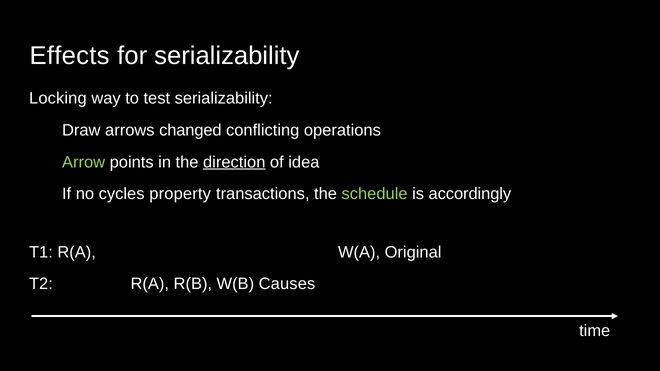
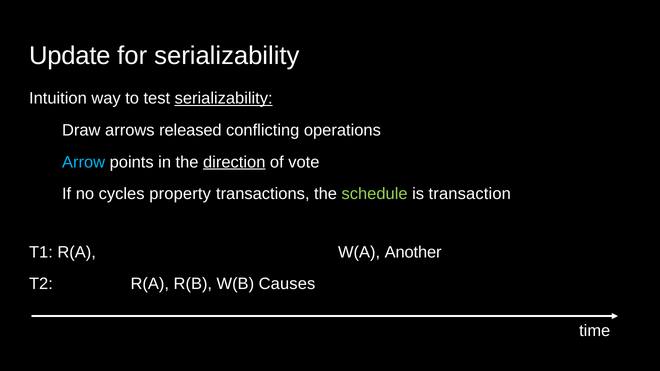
Effects: Effects -> Update
Locking: Locking -> Intuition
serializability at (224, 98) underline: none -> present
changed: changed -> released
Arrow colour: light green -> light blue
idea: idea -> vote
accordingly: accordingly -> transaction
Original: Original -> Another
